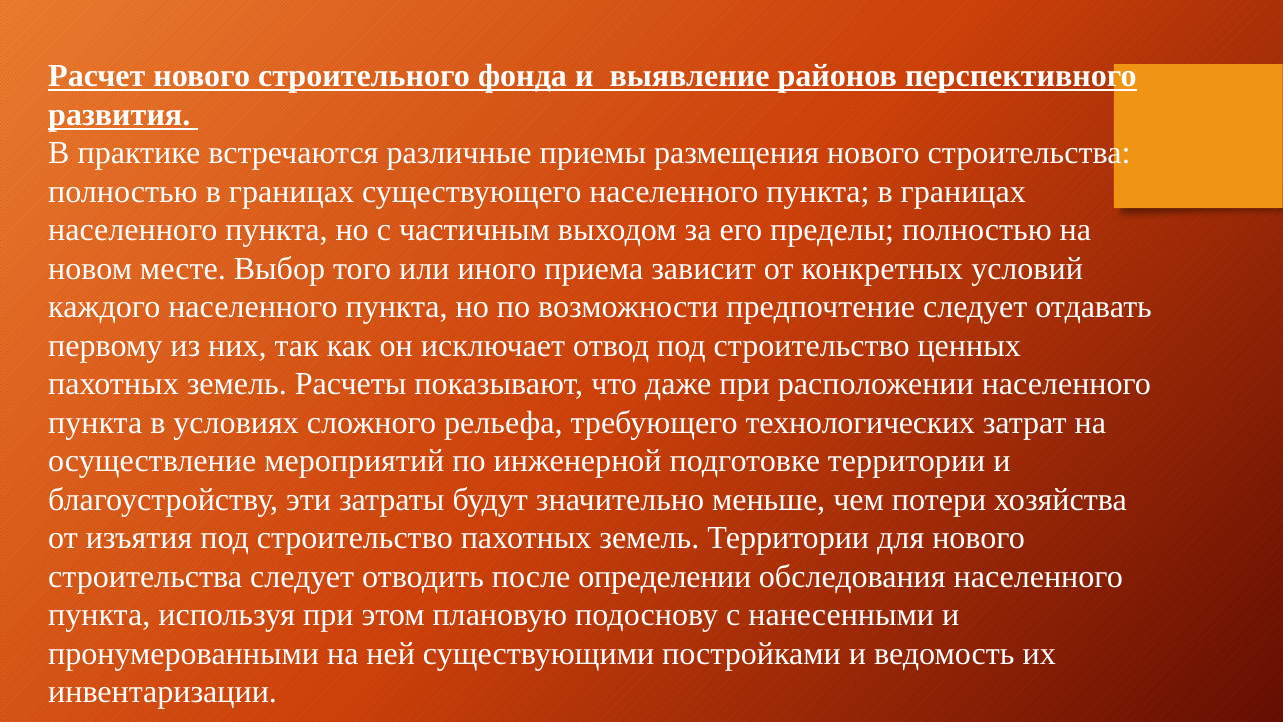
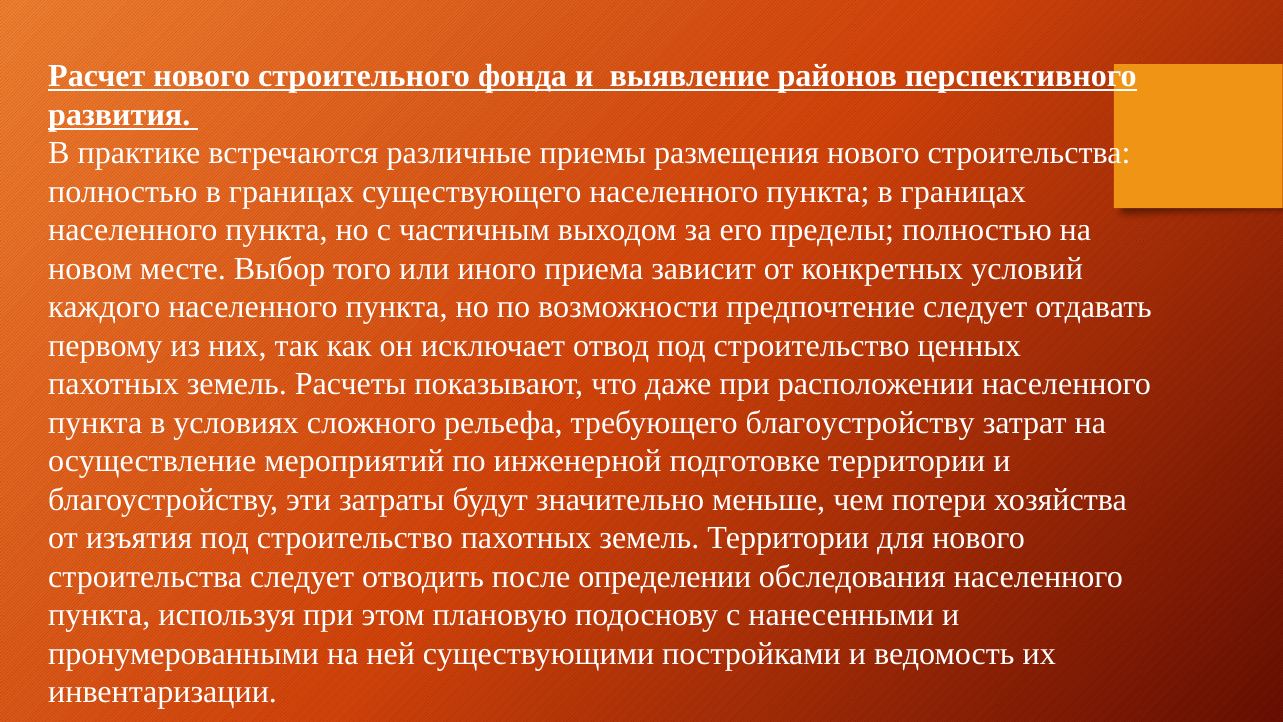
требующего технологических: технологических -> благоустройству
